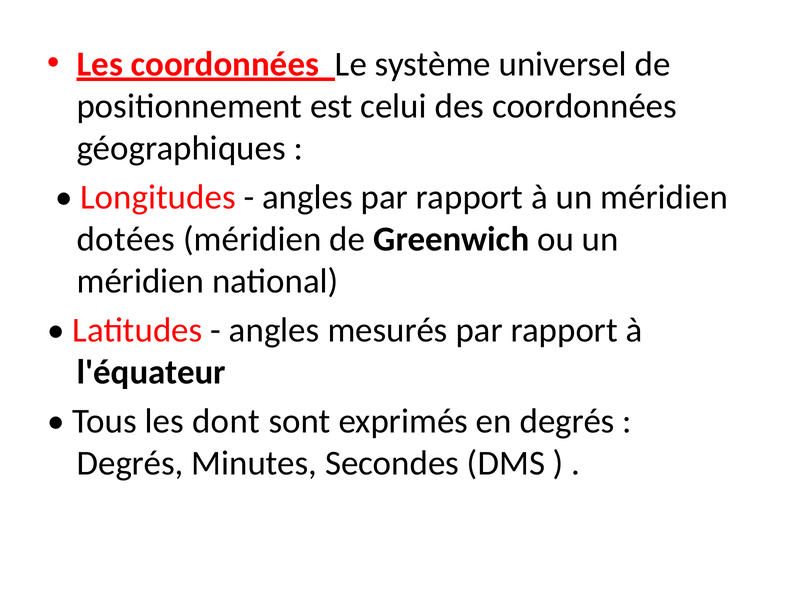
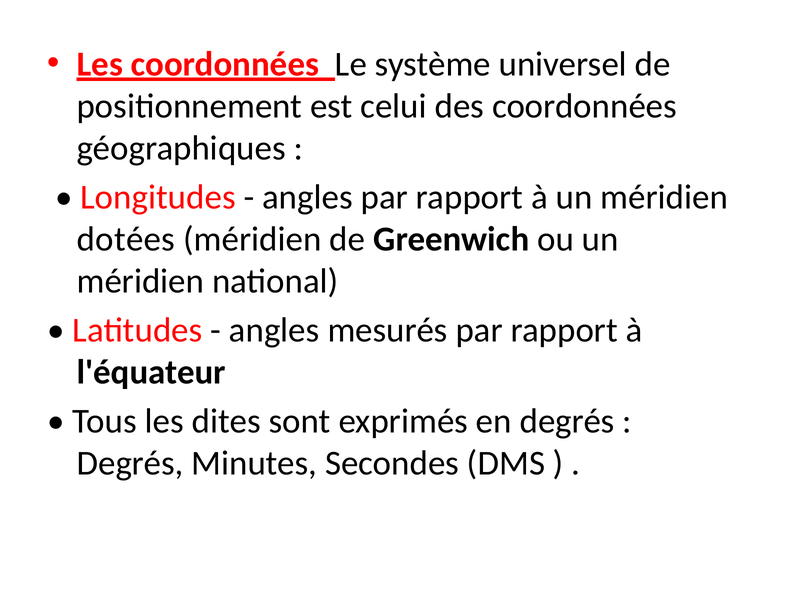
dont: dont -> dites
